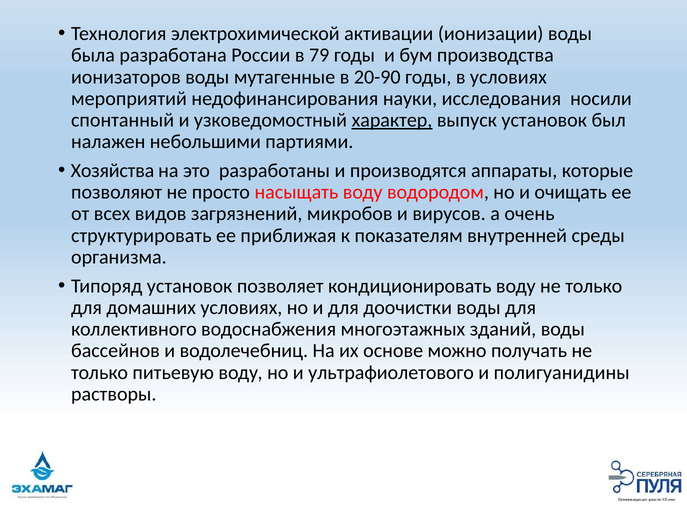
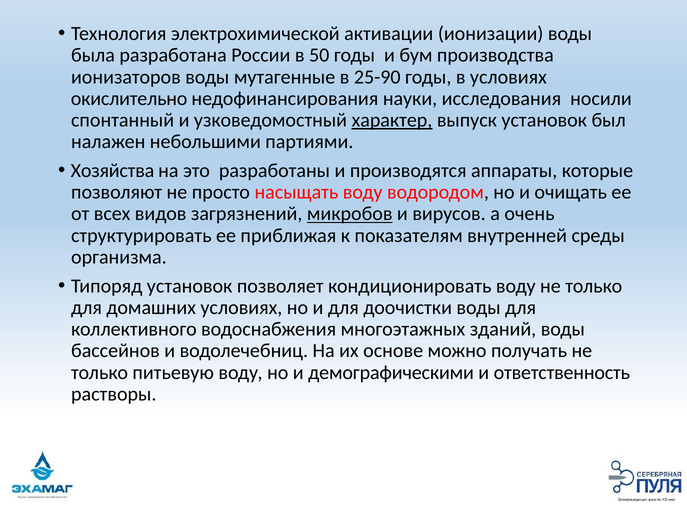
79: 79 -> 50
20-90: 20-90 -> 25-90
мероприятий: мероприятий -> окислительно
микробов underline: none -> present
ультрафиолетового: ультрафиолетового -> демографическими
полигуанидины: полигуанидины -> ответственность
